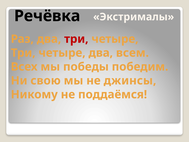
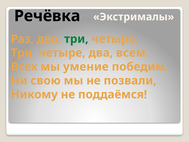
три at (76, 39) colour: red -> green
победы: победы -> умение
джинсы: джинсы -> позвали
